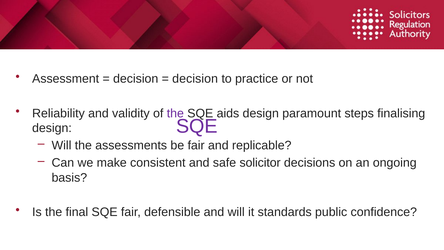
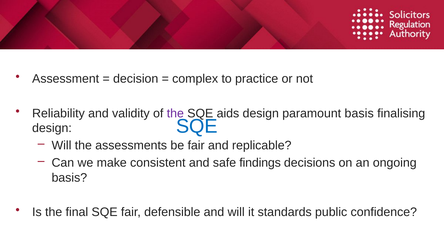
decision at (195, 79): decision -> complex
paramount steps: steps -> basis
SQE at (197, 126) colour: purple -> blue
solicitor: solicitor -> findings
